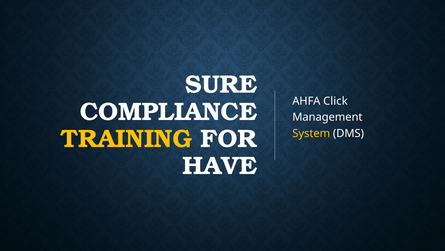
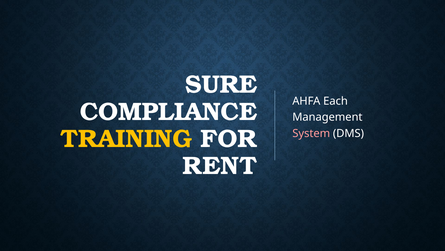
Click: Click -> Each
System colour: yellow -> pink
HAVE: HAVE -> RENT
